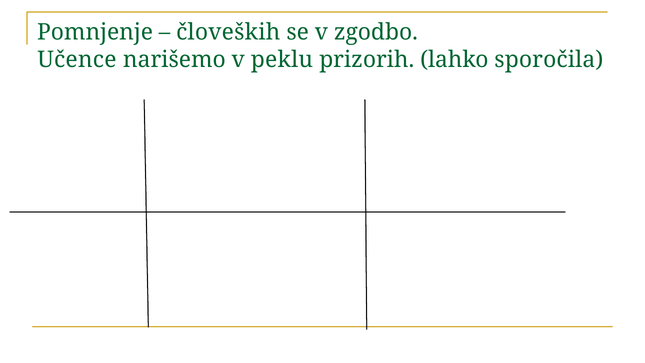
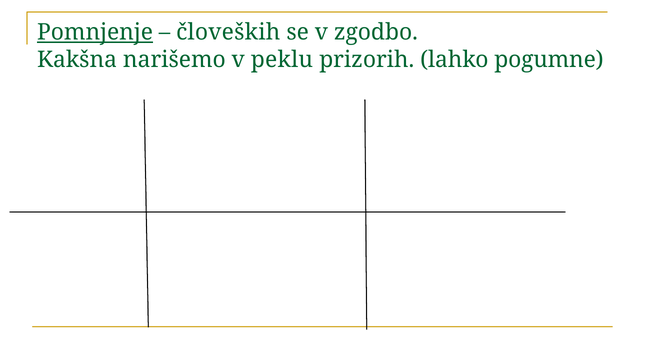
Pomnjenje underline: none -> present
Učence: Učence -> Kakšna
sporočila: sporočila -> pogumne
